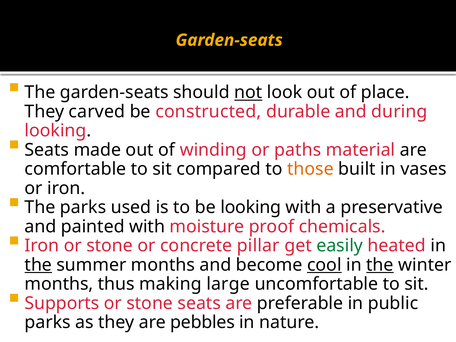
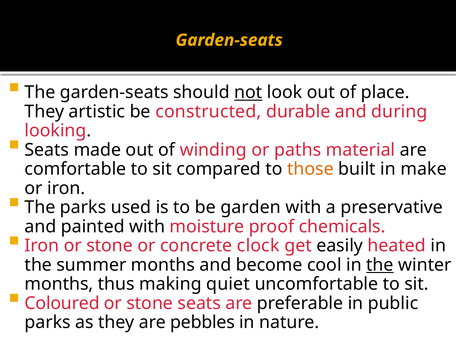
carved: carved -> artistic
vases: vases -> make
be looking: looking -> garden
pillar: pillar -> clock
easily colour: green -> black
the at (38, 265) underline: present -> none
cool underline: present -> none
large: large -> quiet
Supports: Supports -> Coloured
